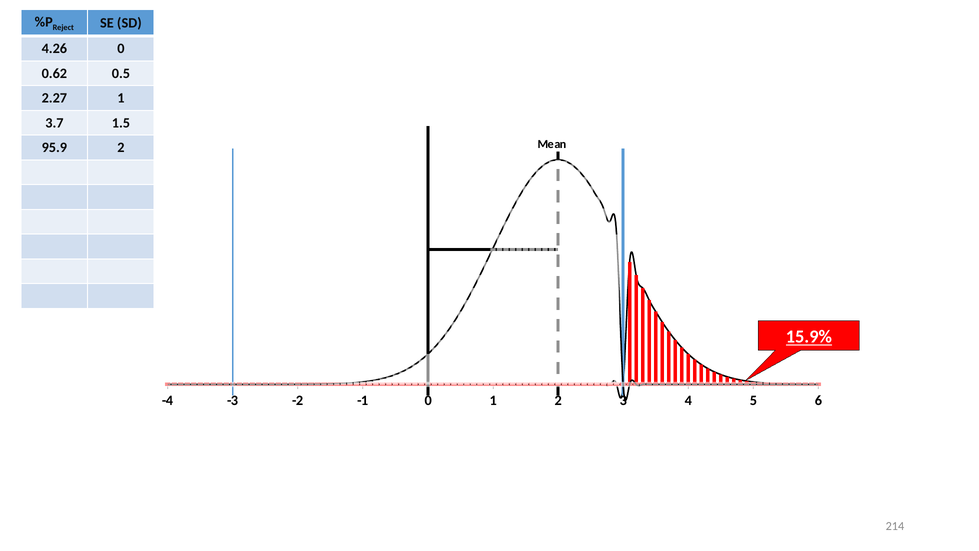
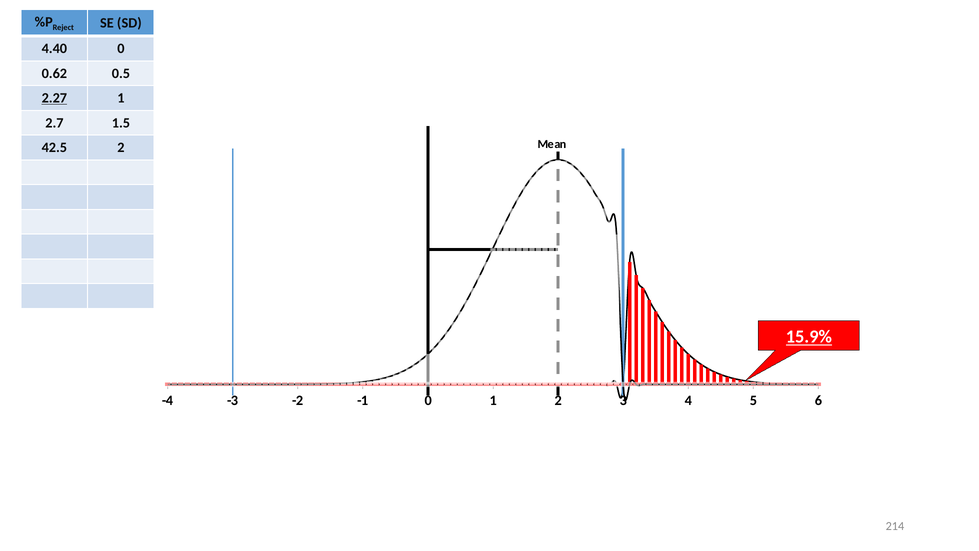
4.26: 4.26 -> 4.40
2.27 underline: none -> present
3.7: 3.7 -> 2.7
95.9: 95.9 -> 42.5
